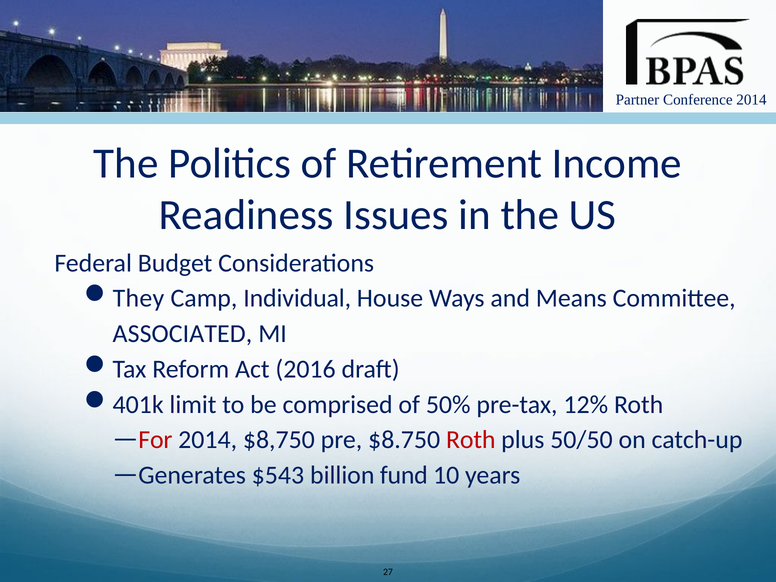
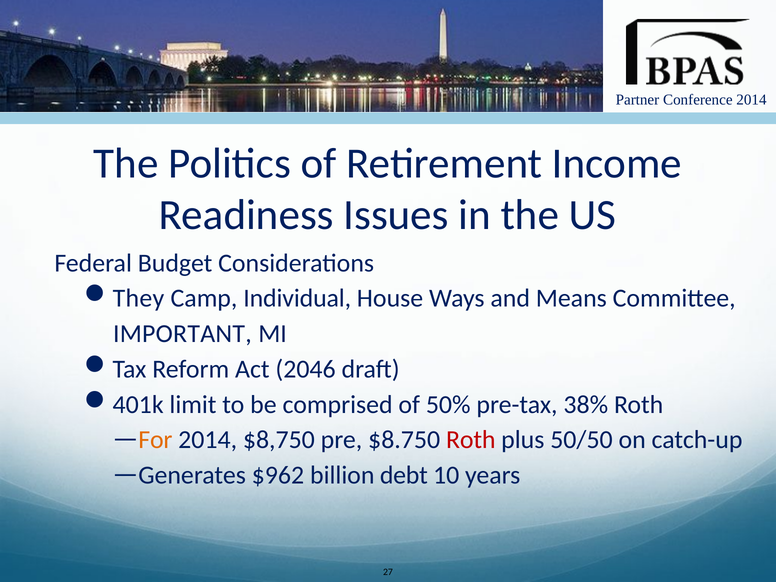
ASSOCIATED: ASSOCIATED -> IMPORTANT
2016: 2016 -> 2046
12%: 12% -> 38%
For colour: red -> orange
$543: $543 -> $962
fund: fund -> debt
